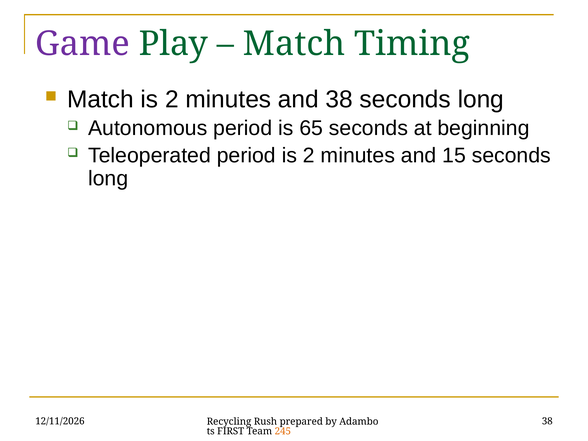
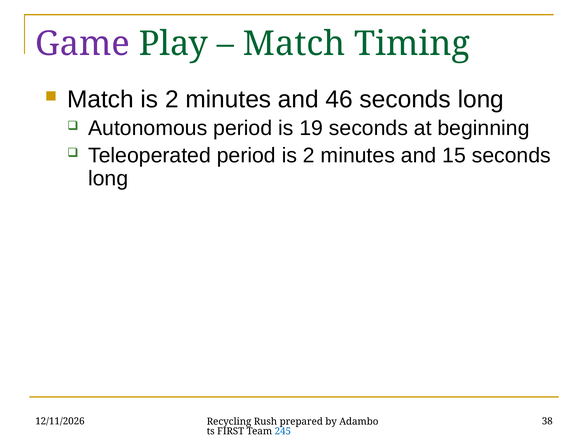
and 38: 38 -> 46
65: 65 -> 19
245 colour: orange -> blue
